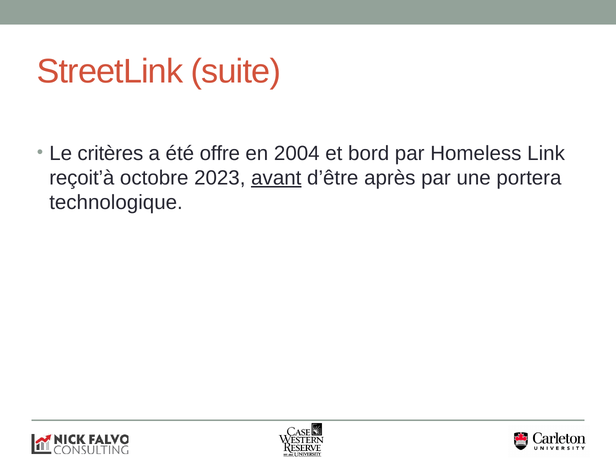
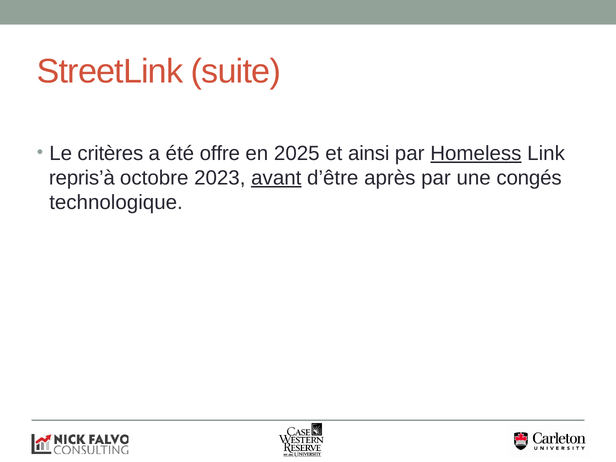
2004: 2004 -> 2025
bord: bord -> ainsi
Homeless underline: none -> present
reçoit’à: reçoit’à -> repris’à
portera: portera -> congés
